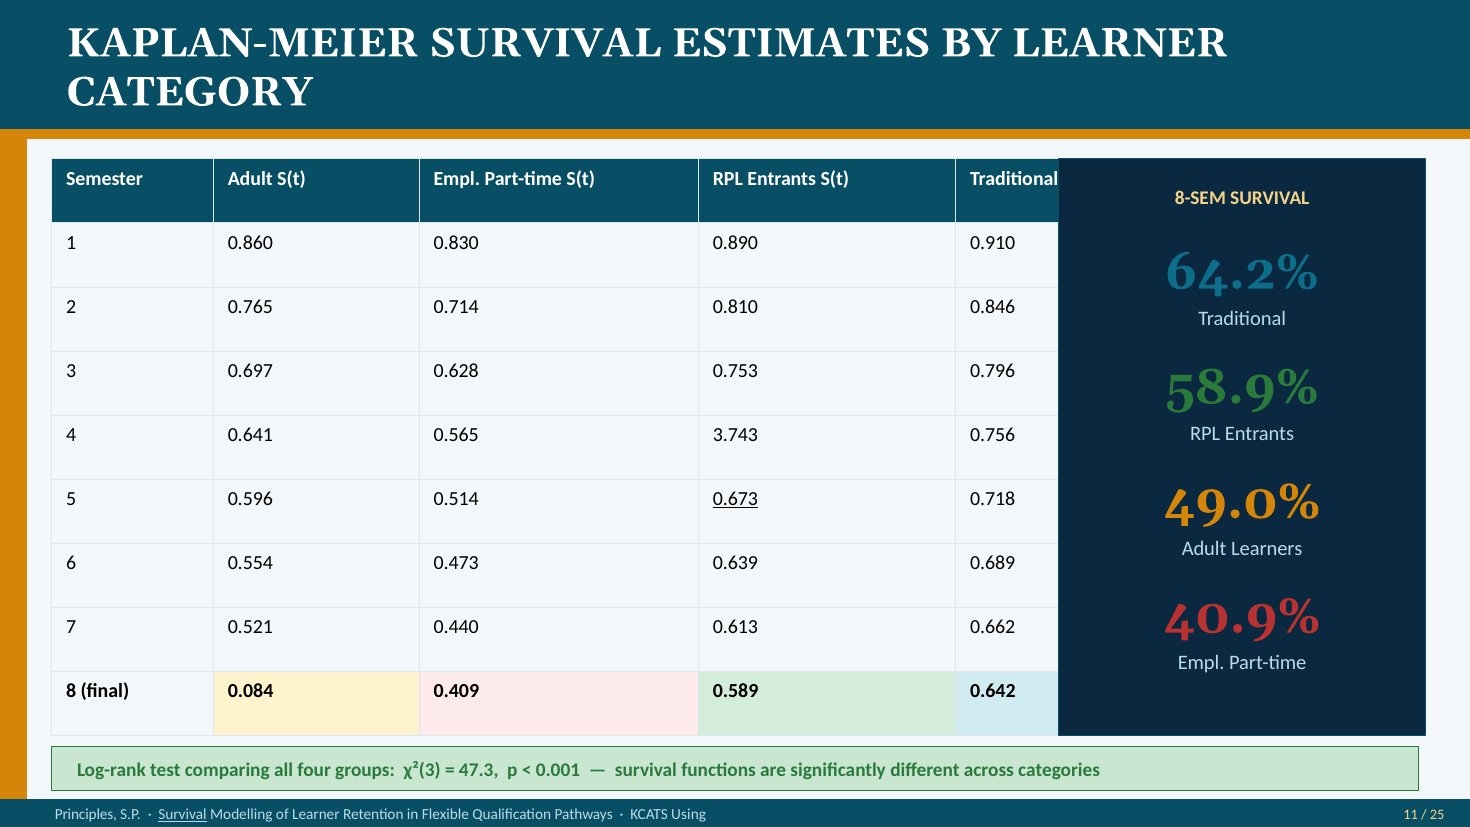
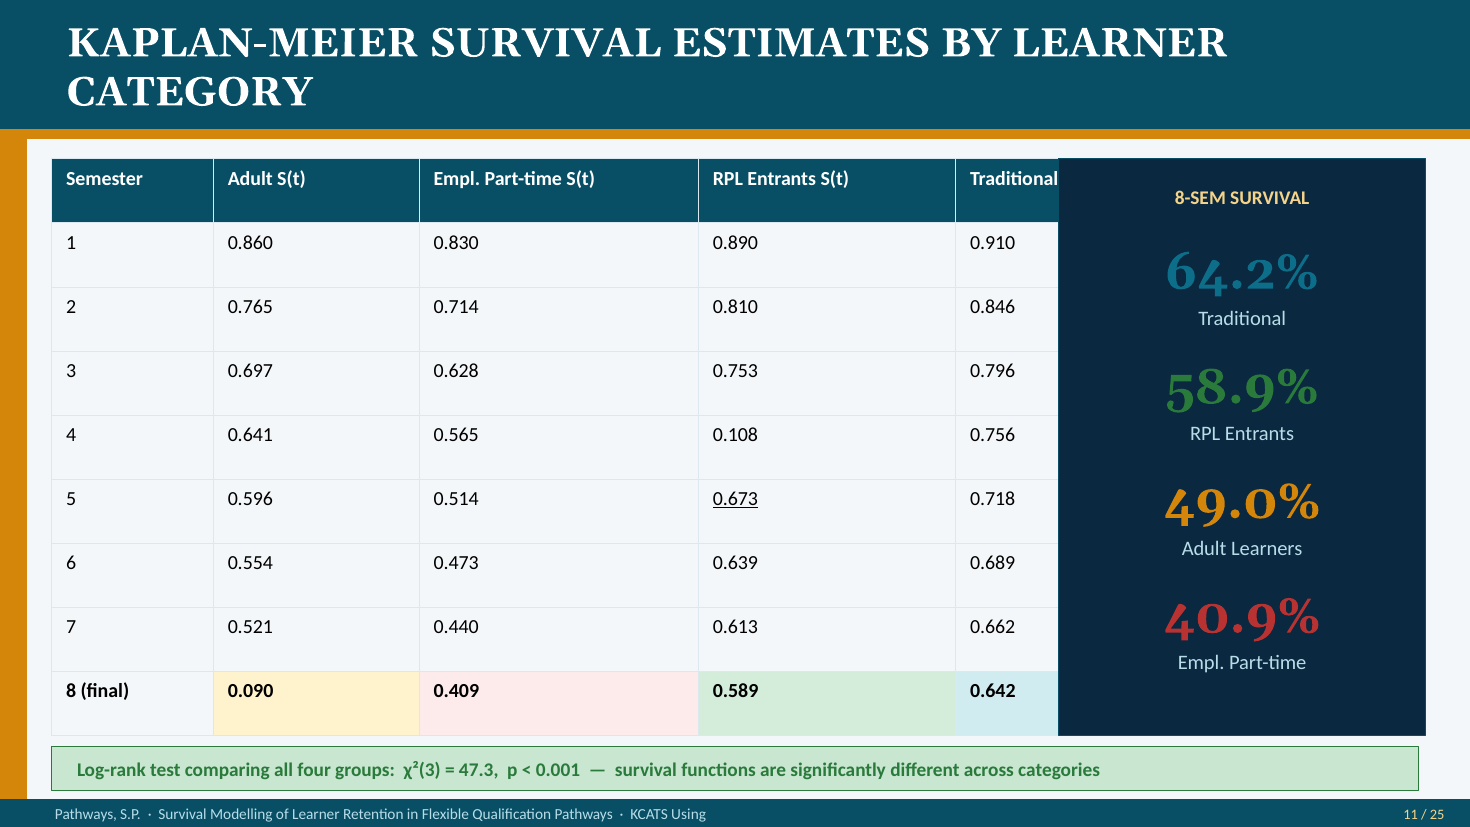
3.743: 3.743 -> 0.108
0.084: 0.084 -> 0.090
Principles at (86, 814): Principles -> Pathways
Survival at (183, 814) underline: present -> none
